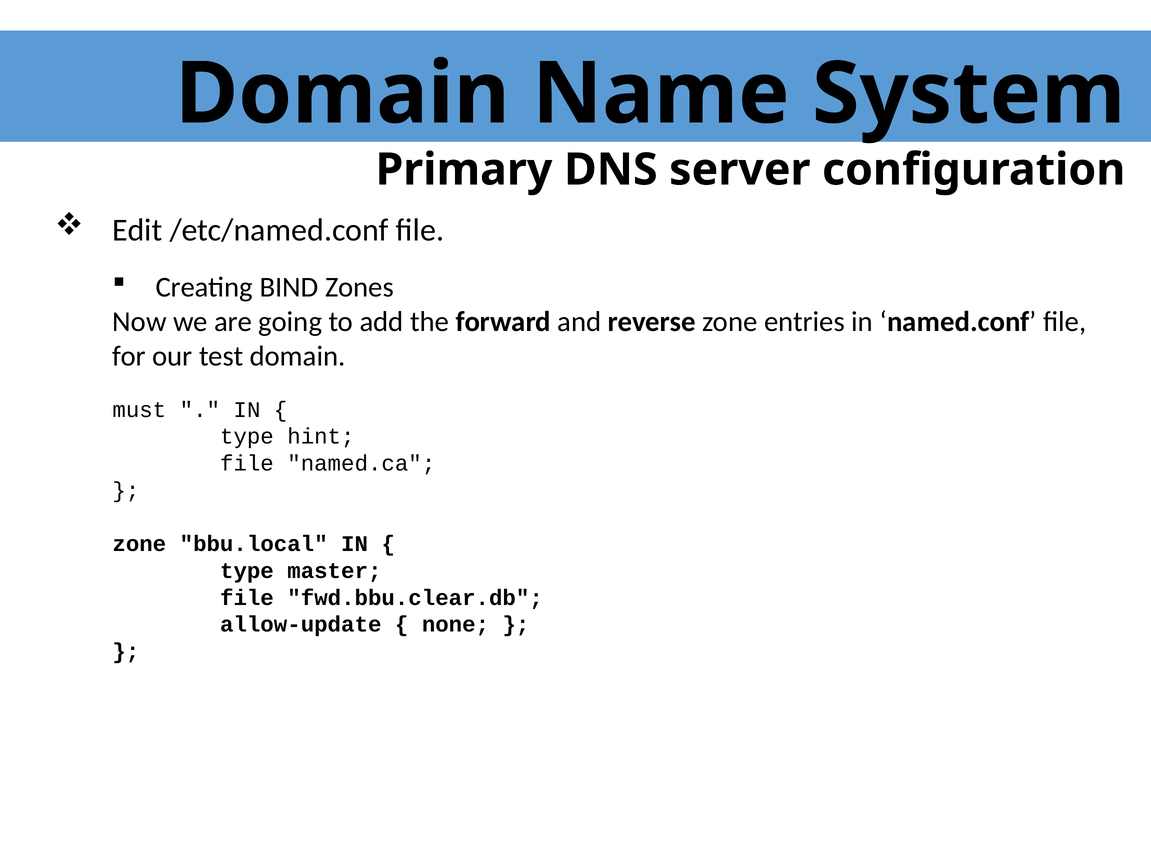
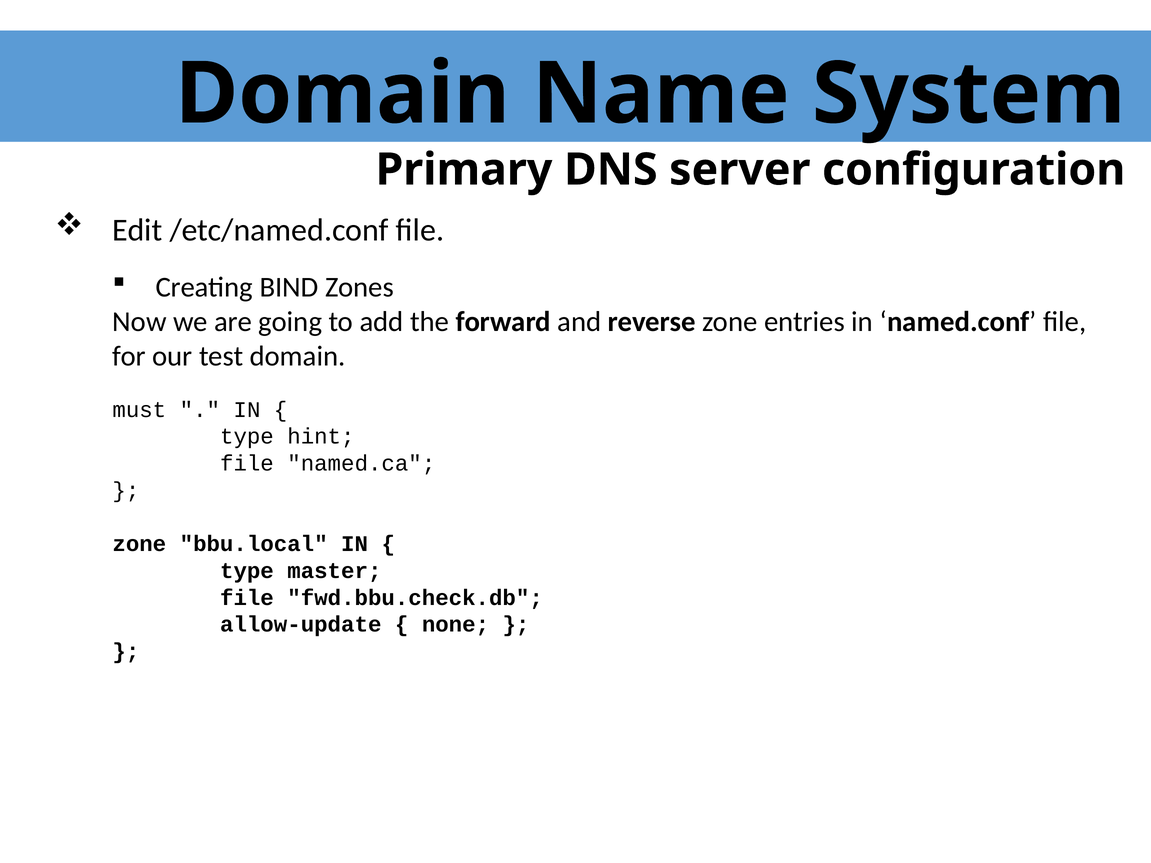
fwd.bbu.clear.db: fwd.bbu.clear.db -> fwd.bbu.check.db
